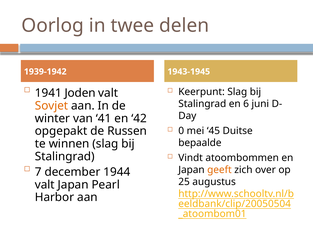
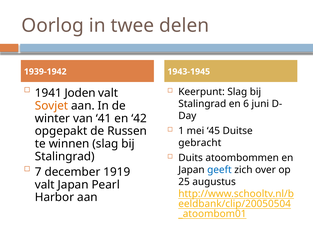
0: 0 -> 1
bepaalde: bepaalde -> gebracht
Vindt: Vindt -> Duits
1944: 1944 -> 1919
geeft colour: orange -> blue
